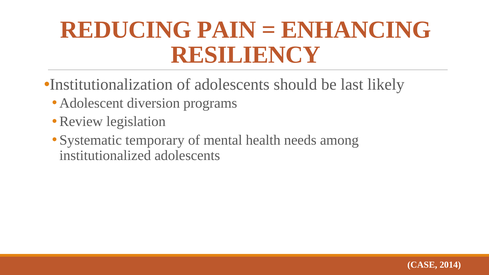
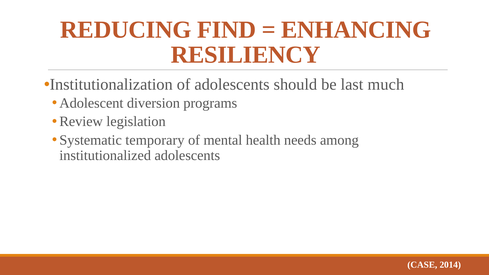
PAIN: PAIN -> FIND
likely: likely -> much
